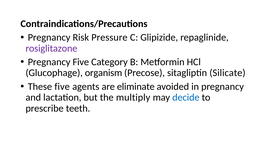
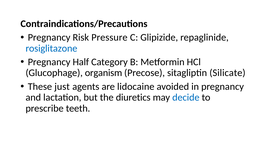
rosiglitazone colour: purple -> blue
Pregnancy Five: Five -> Half
These five: five -> just
eliminate: eliminate -> lidocaine
multiply: multiply -> diuretics
